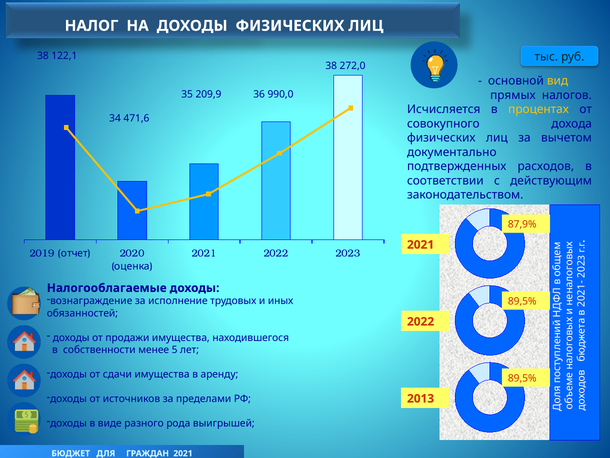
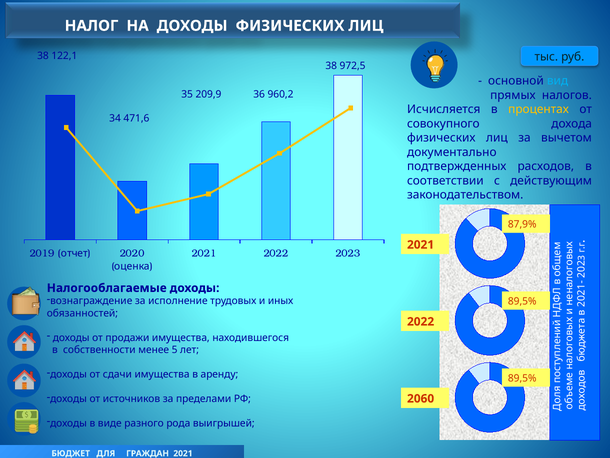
272,0: 272,0 -> 972,5
вид colour: yellow -> light blue
990,0: 990,0 -> 960,2
2013: 2013 -> 2060
